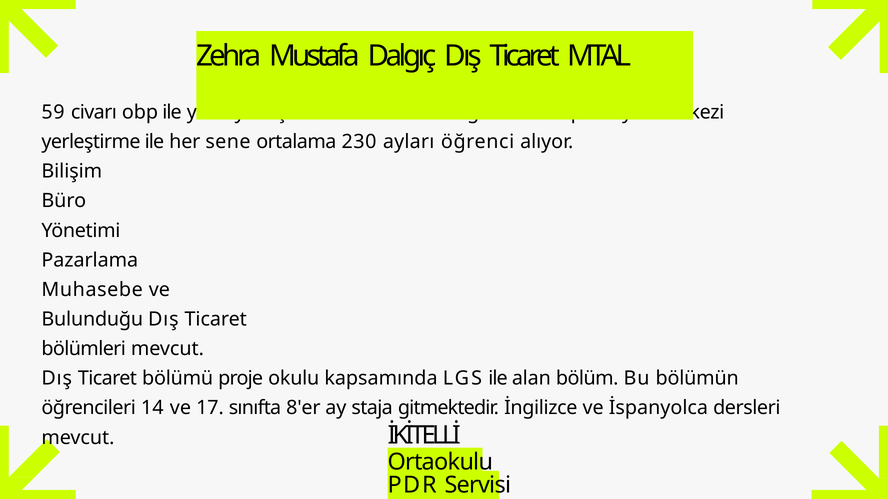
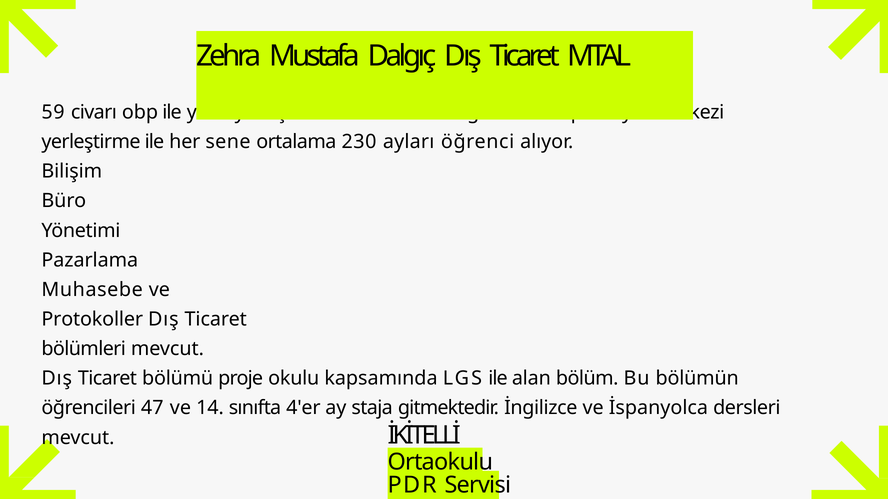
Bulunduğu: Bulunduğu -> Protokoller
14: 14 -> 47
17: 17 -> 14
8'er: 8'er -> 4'er
